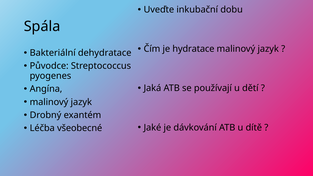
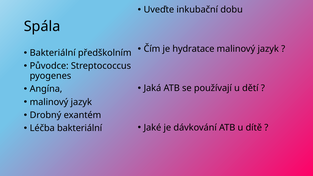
dehydratace: dehydratace -> předškolním
Léčba všeobecné: všeobecné -> bakteriální
